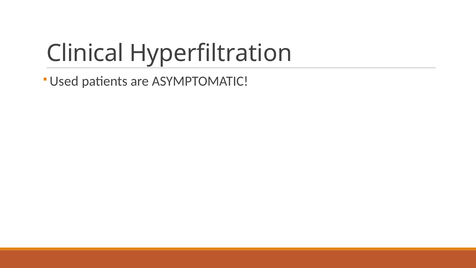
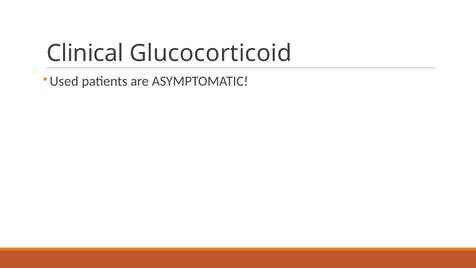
Hyperfiltration: Hyperfiltration -> Glucocorticoid
